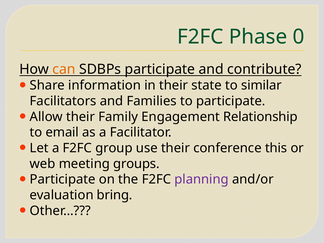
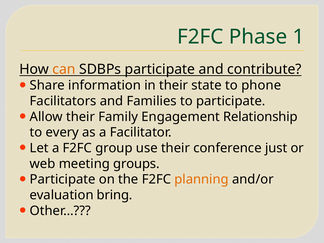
0: 0 -> 1
similar: similar -> phone
email: email -> every
this: this -> just
planning colour: purple -> orange
